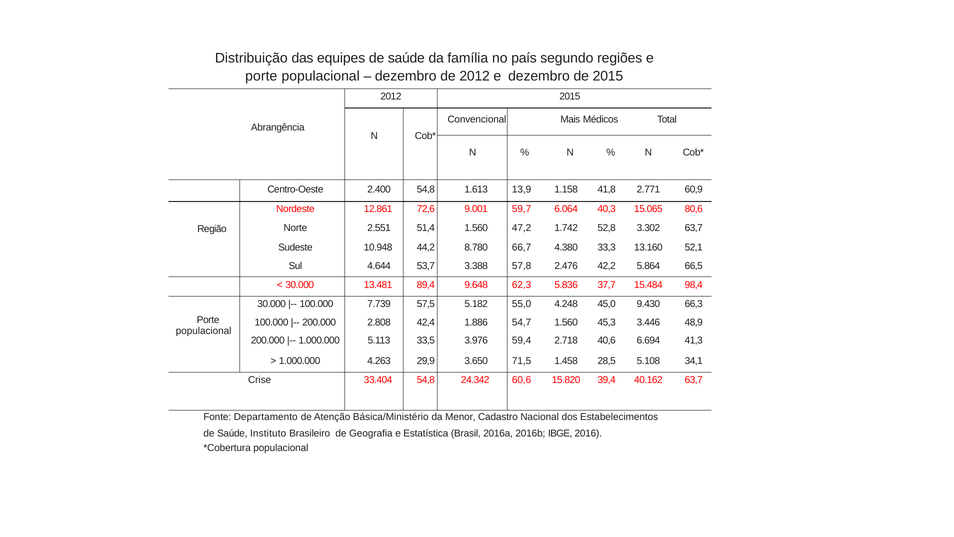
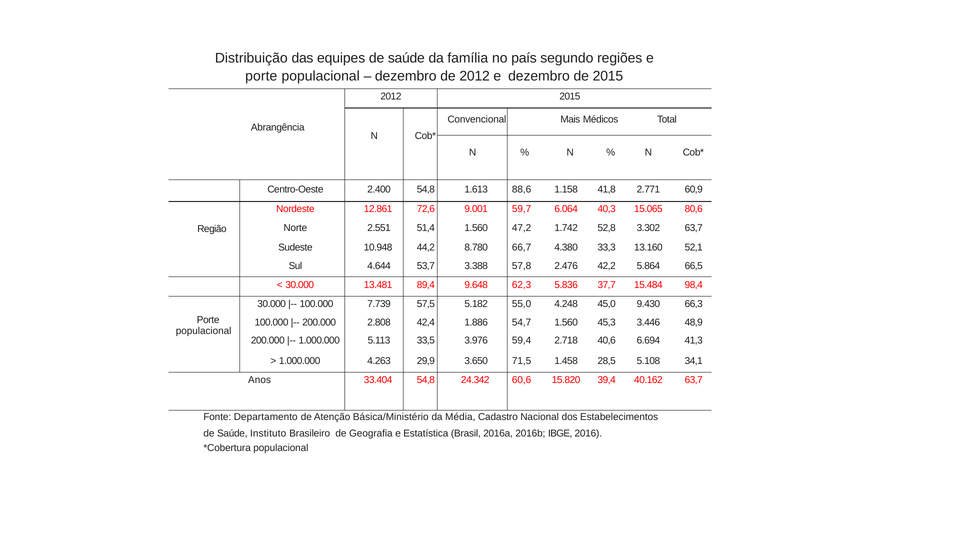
13,9: 13,9 -> 88,6
Crise: Crise -> Anos
Menor: Menor -> Média
